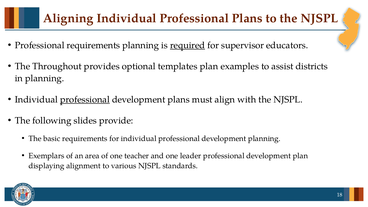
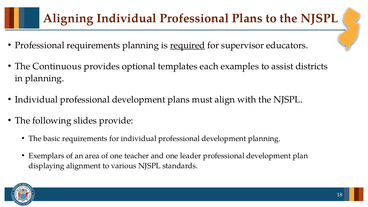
Throughout: Throughout -> Continuous
templates plan: plan -> each
professional at (85, 99) underline: present -> none
